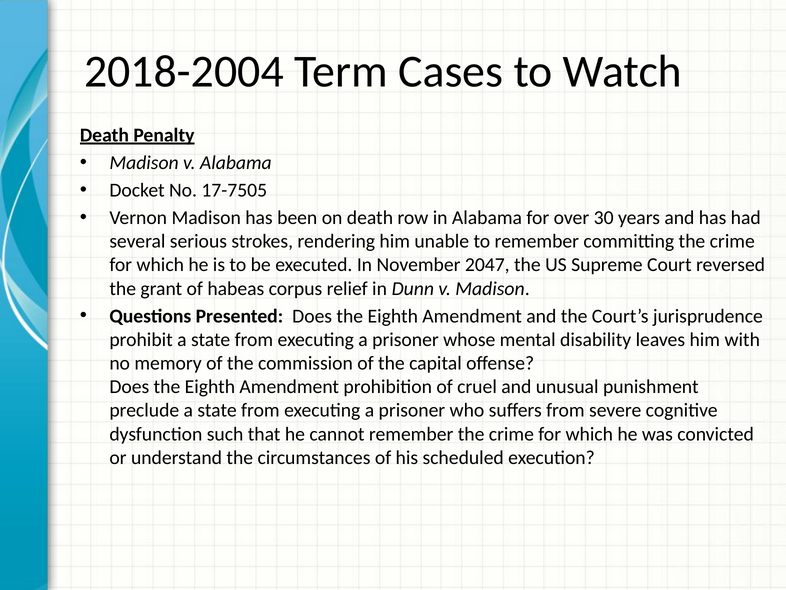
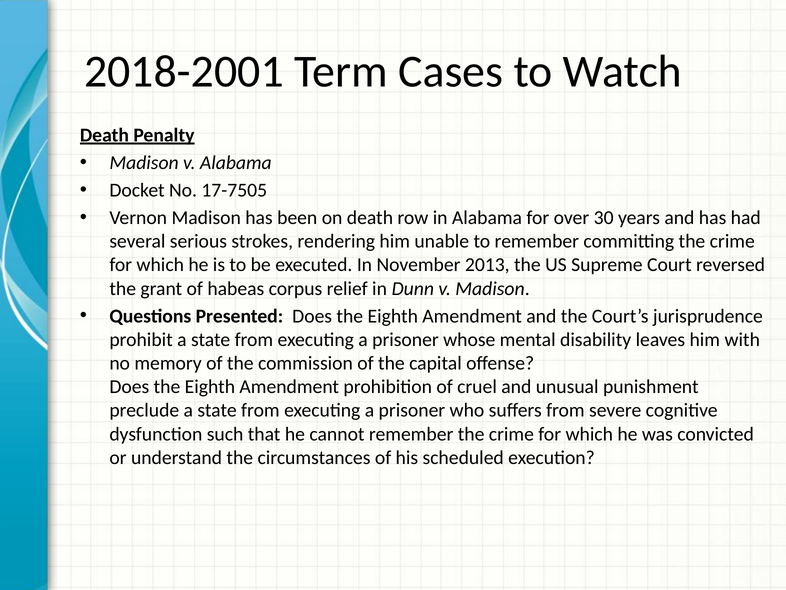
2018-2004: 2018-2004 -> 2018-2001
2047: 2047 -> 2013
